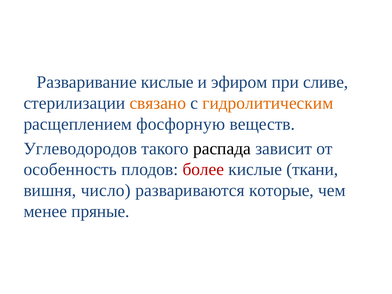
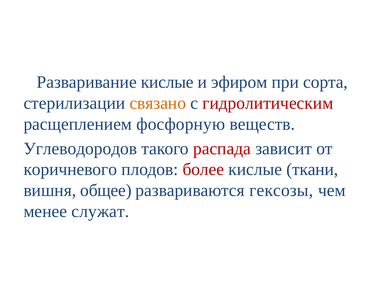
сливе: сливе -> сорта
гидролитическим colour: orange -> red
распада colour: black -> red
особенность: особенность -> коричневого
число: число -> общее
которые: которые -> гексозы
пряные: пряные -> служат
